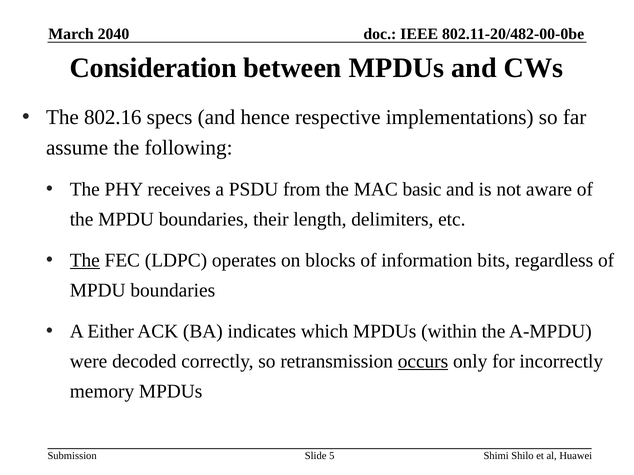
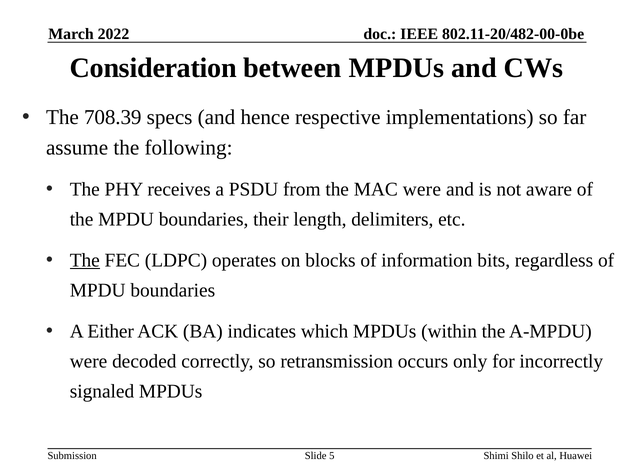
2040: 2040 -> 2022
802.16: 802.16 -> 708.39
MAC basic: basic -> were
occurs underline: present -> none
memory: memory -> signaled
